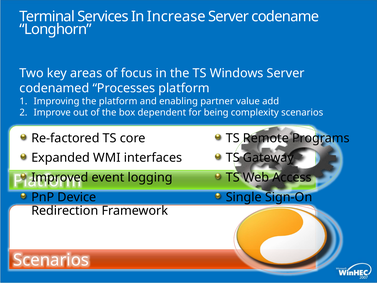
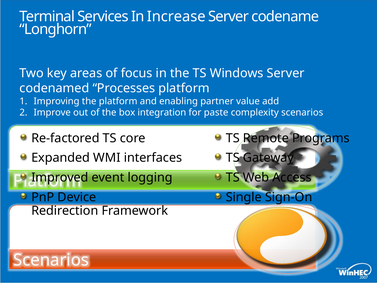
dependent: dependent -> integration
being: being -> paste
